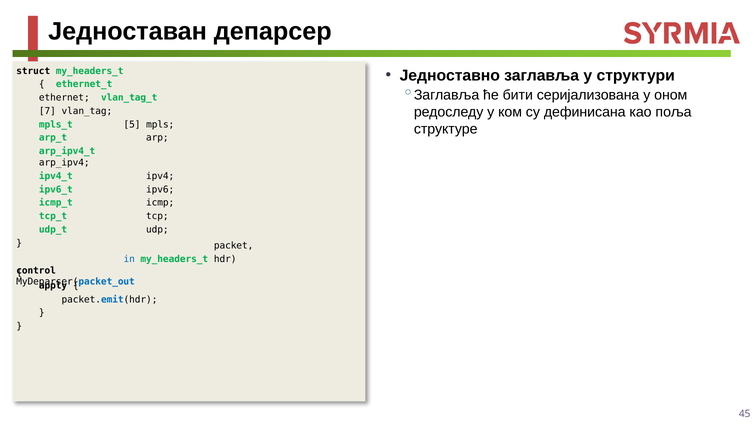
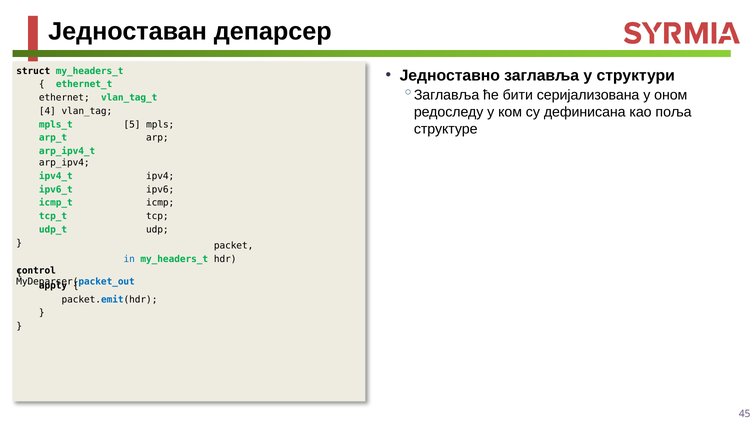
7: 7 -> 4
